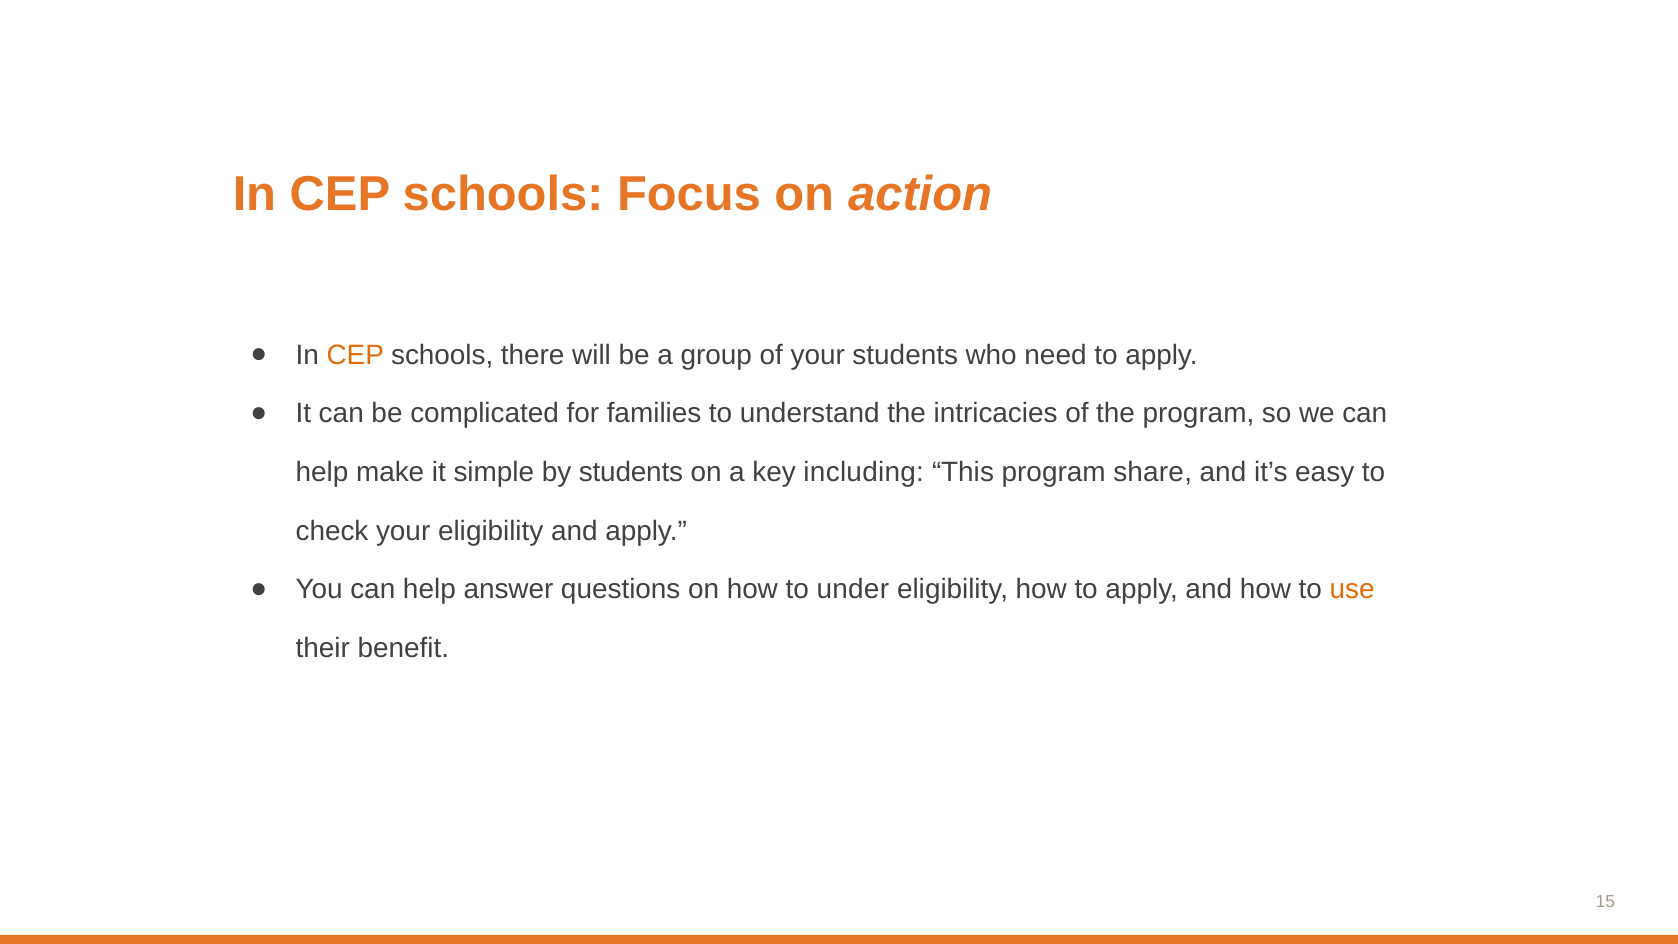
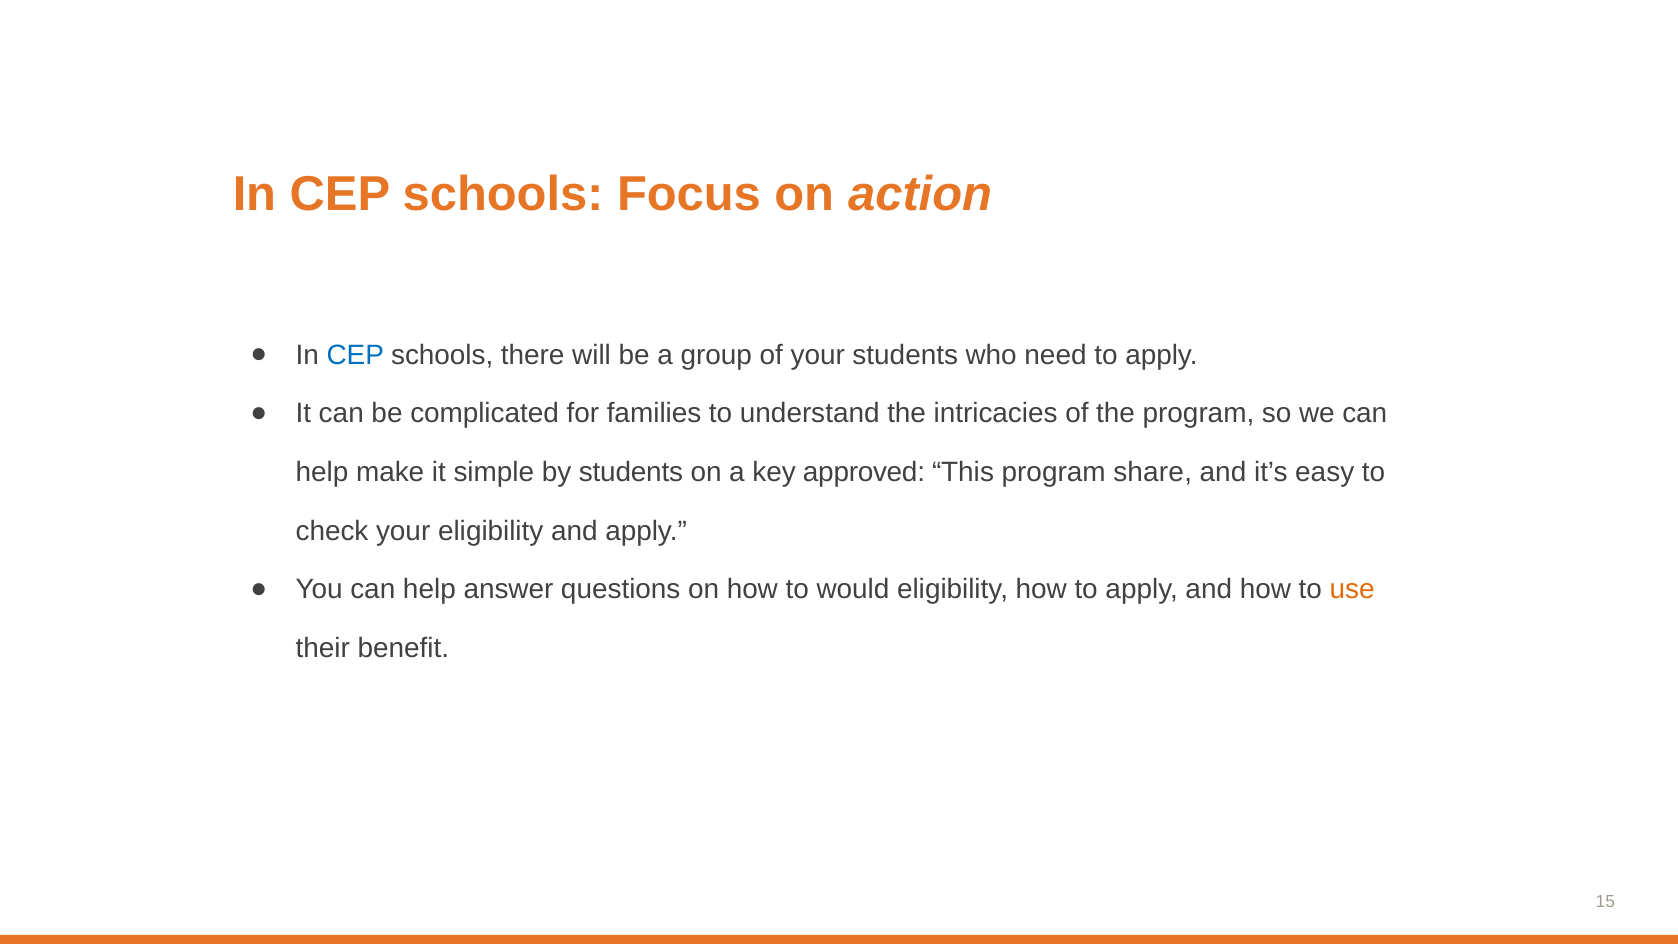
CEP at (355, 355) colour: orange -> blue
including: including -> approved
under: under -> would
